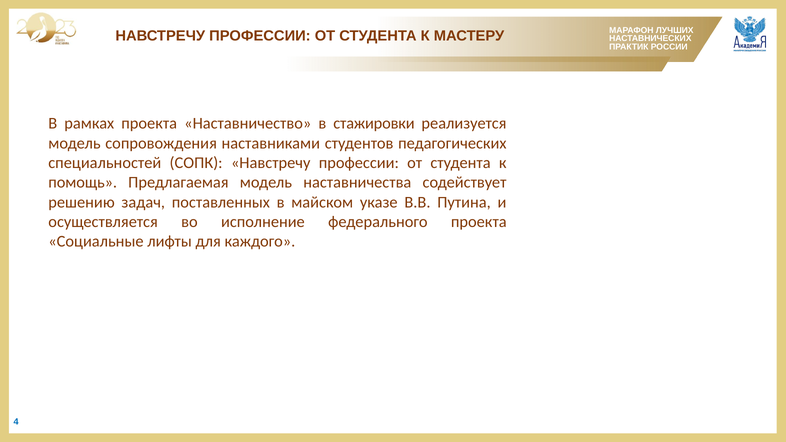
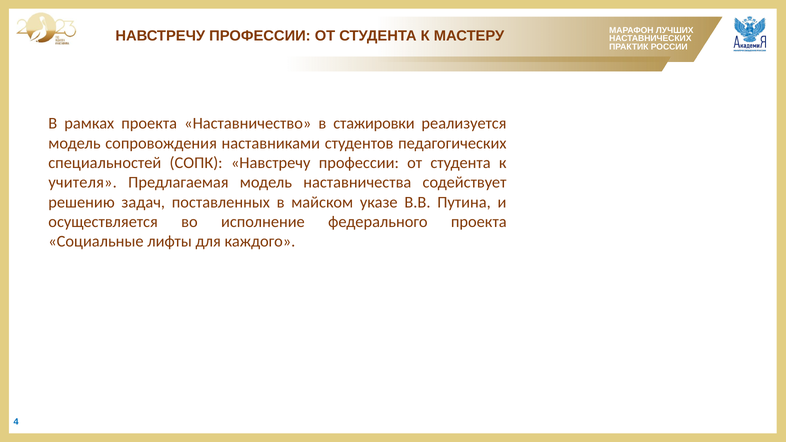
помощь: помощь -> учителя
